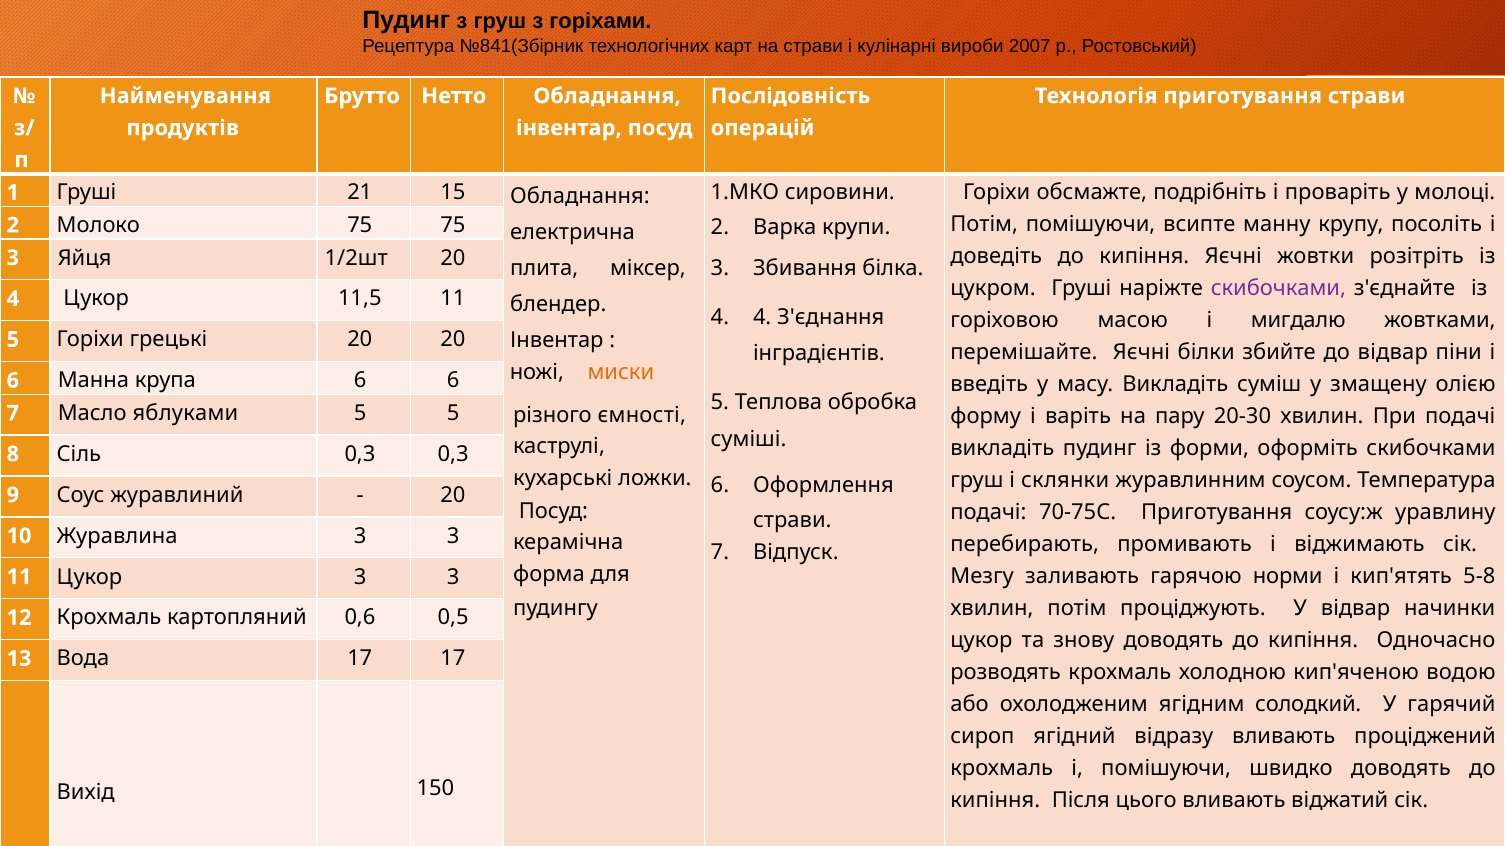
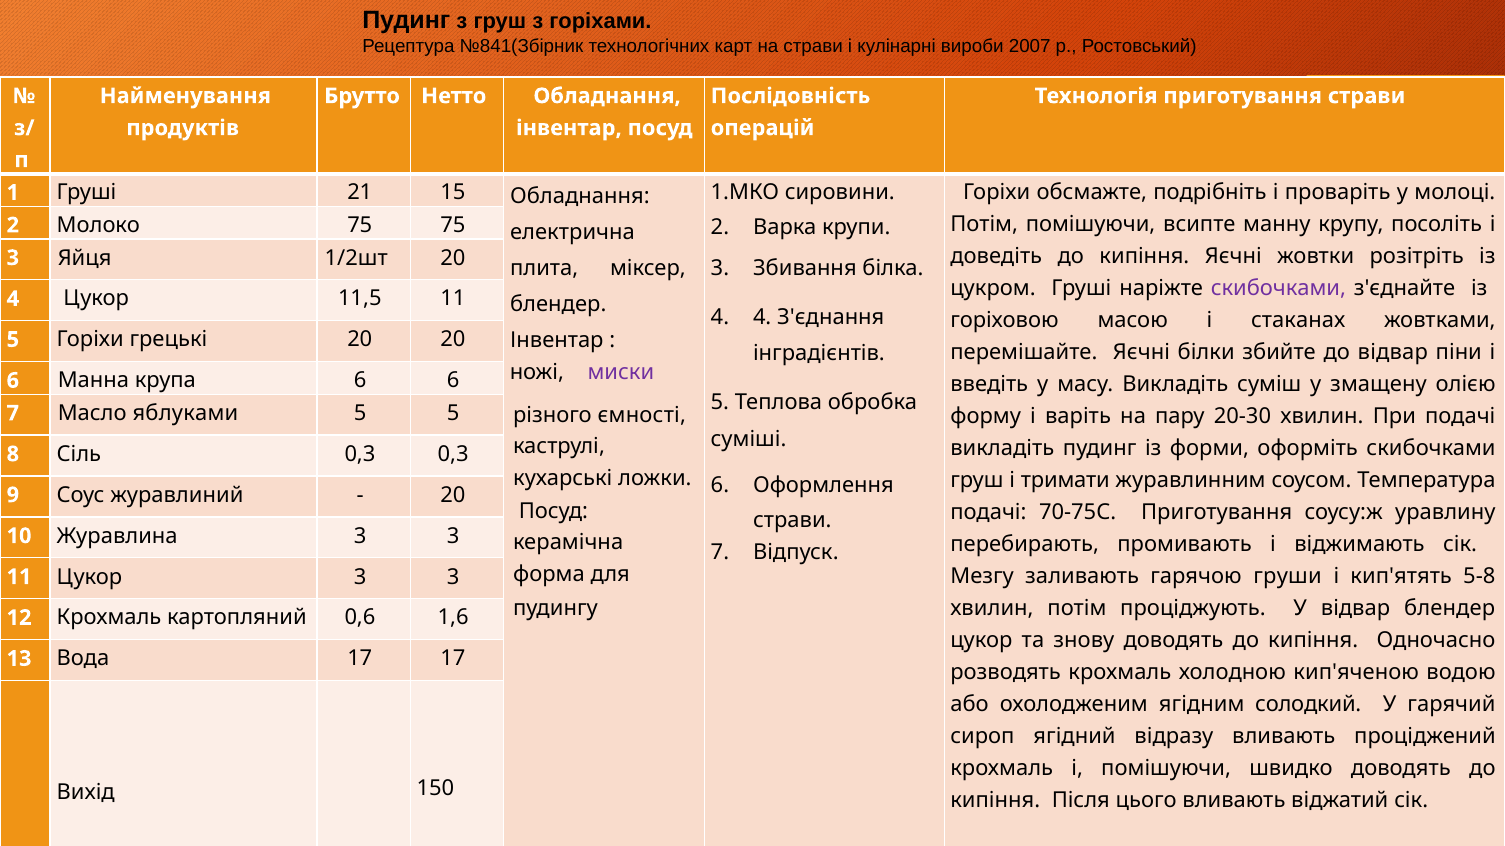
мигдалю: мигдалю -> стаканах
миски colour: orange -> purple
склянки: склянки -> тримати
норми: норми -> груши
відвар начинки: начинки -> блендер
0,5: 0,5 -> 1,6
